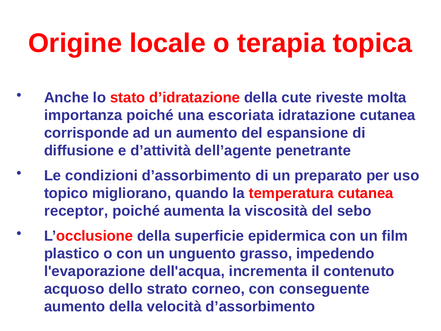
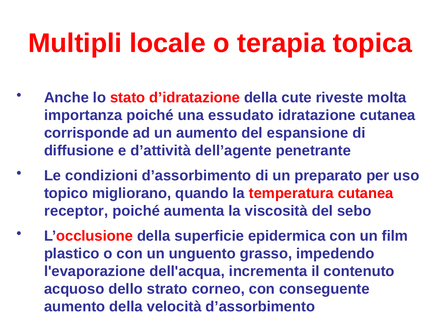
Origine: Origine -> Multipli
escoriata: escoriata -> essudato
